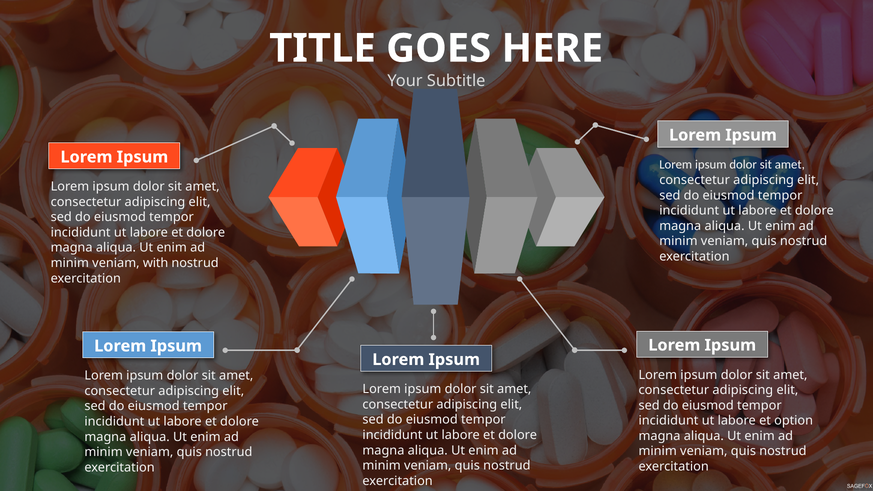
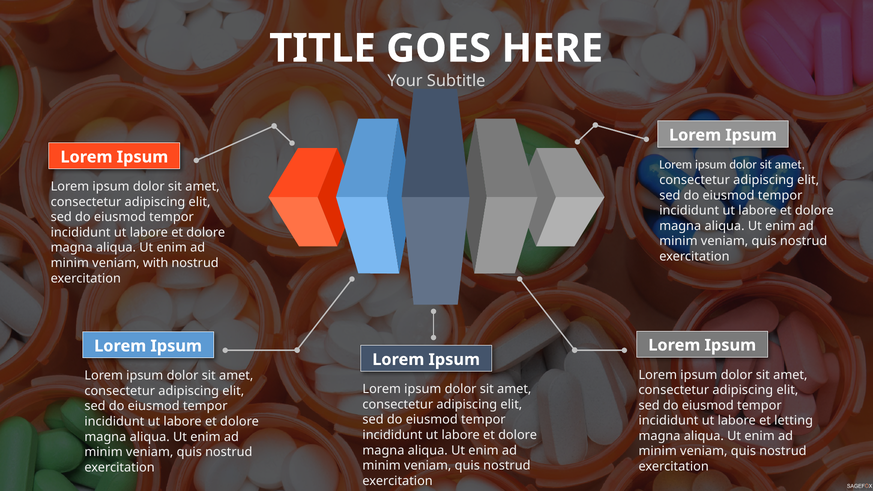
option: option -> letting
